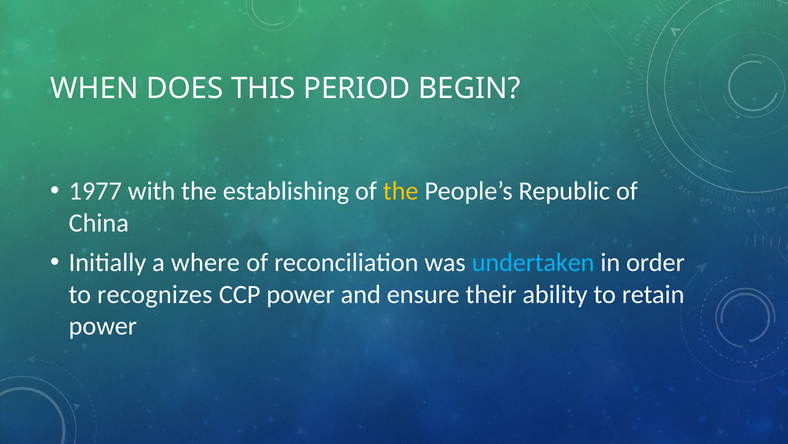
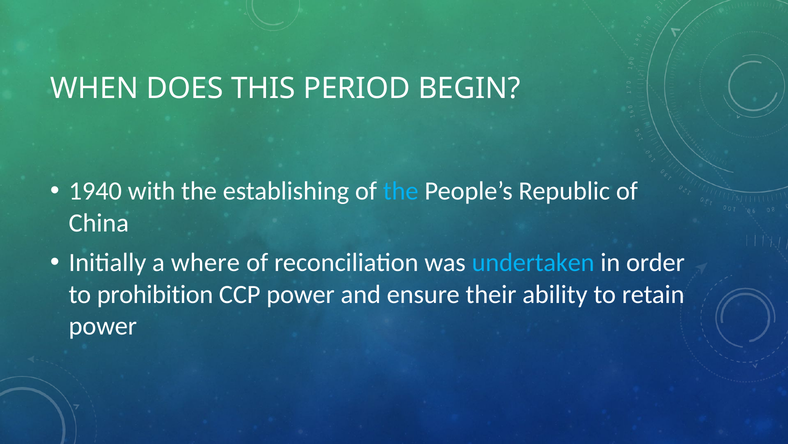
1977: 1977 -> 1940
the at (401, 191) colour: yellow -> light blue
recognizes: recognizes -> prohibition
